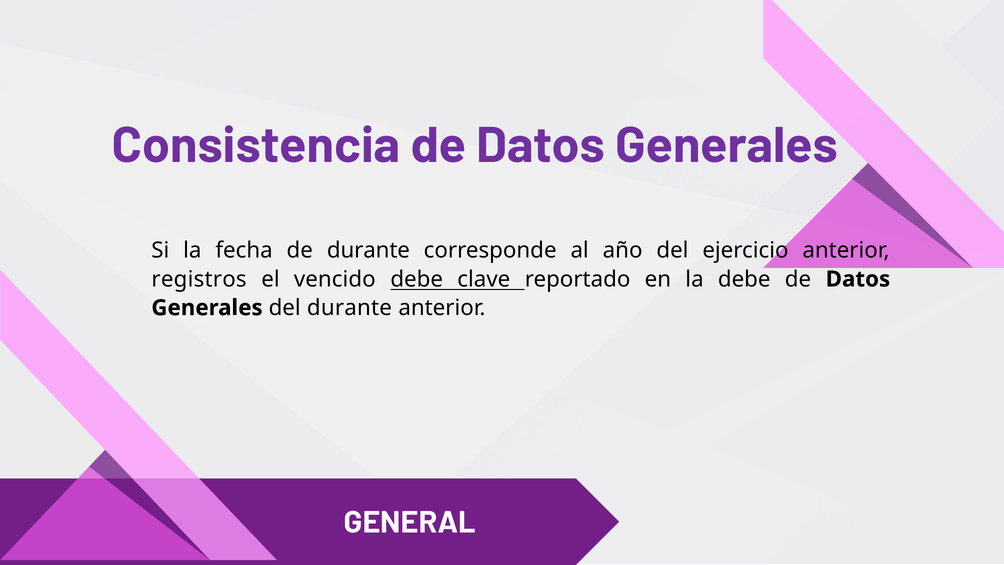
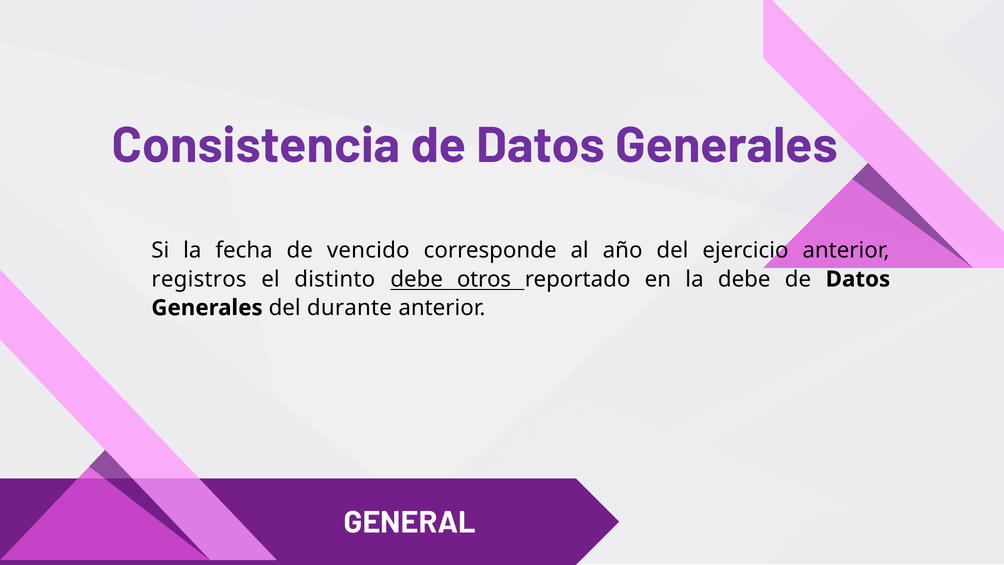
de durante: durante -> vencido
vencido: vencido -> distinto
clave: clave -> otros
